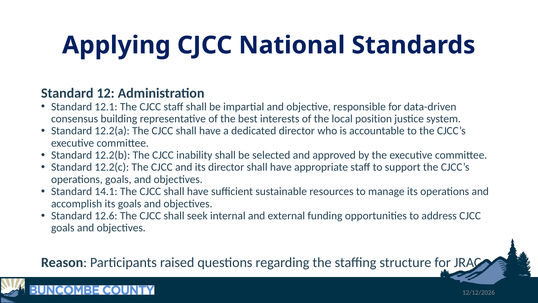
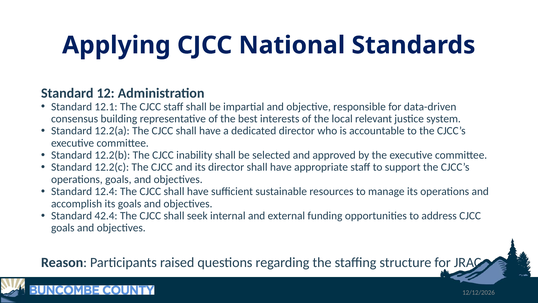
position: position -> relevant
14.1: 14.1 -> 12.4
12.6: 12.6 -> 42.4
